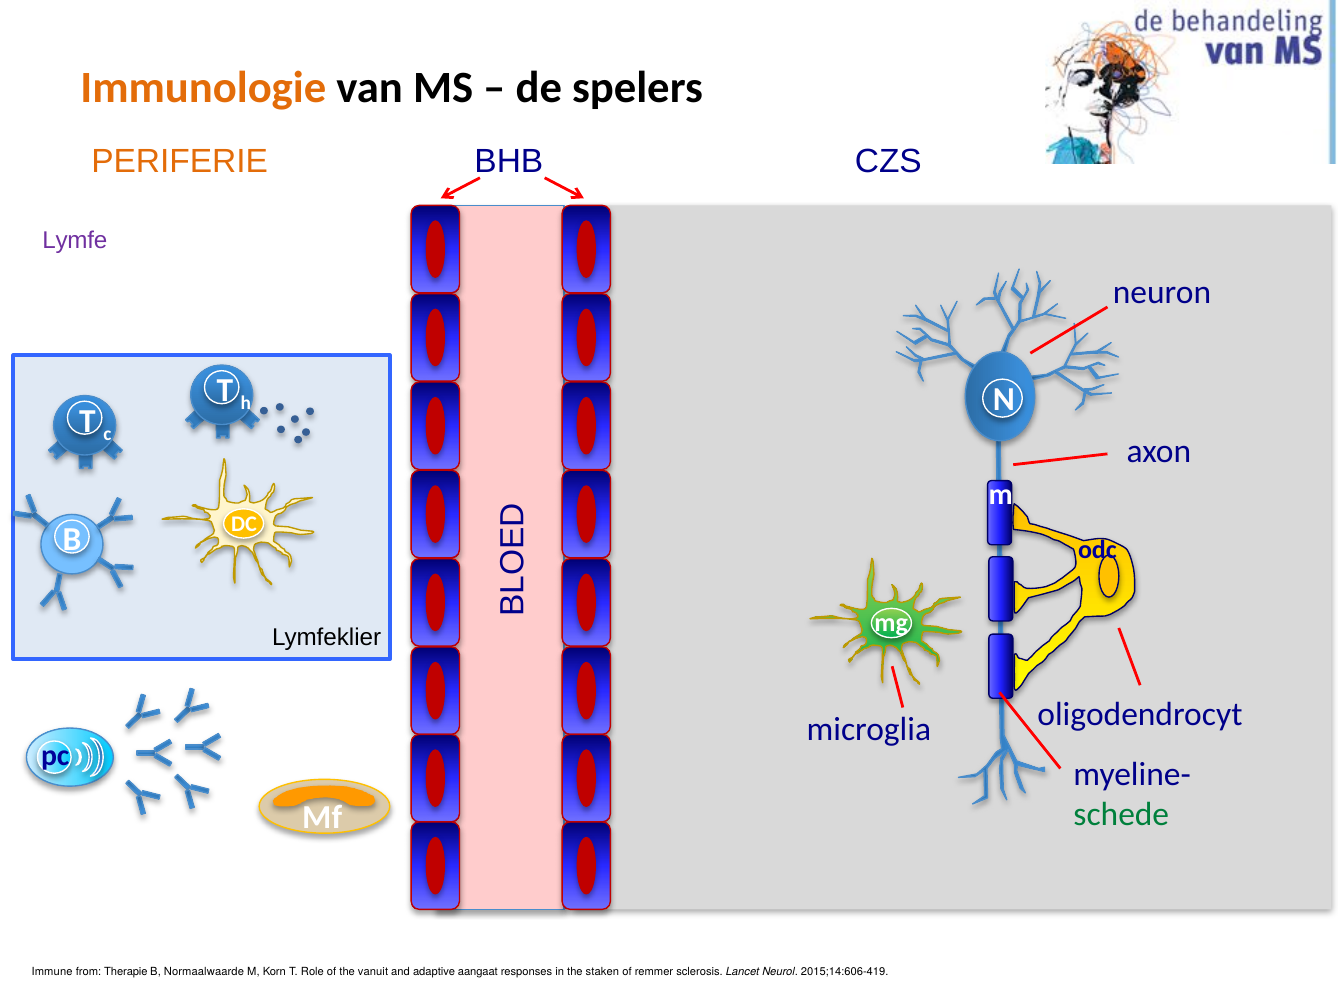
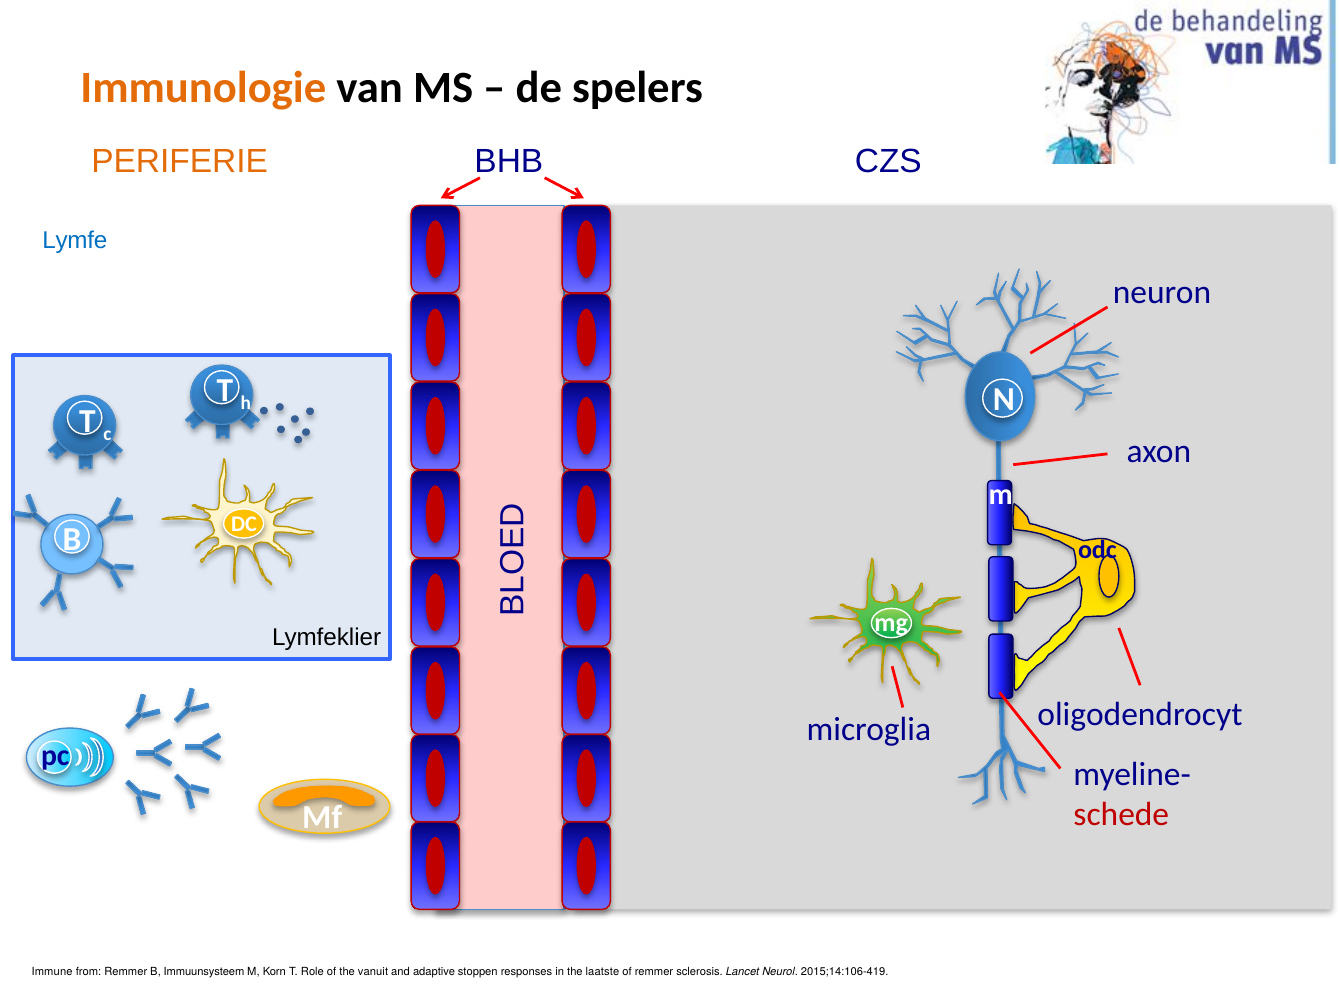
Lymfe colour: purple -> blue
schede colour: green -> red
from Therapie: Therapie -> Remmer
Normaalwaarde: Normaalwaarde -> Immuunsysteem
aangaat: aangaat -> stoppen
staken: staken -> laatste
2015;14:606-419: 2015;14:606-419 -> 2015;14:106-419
